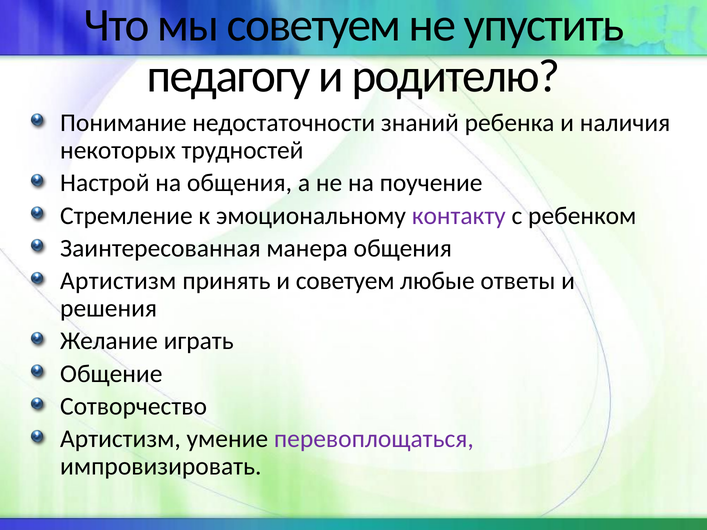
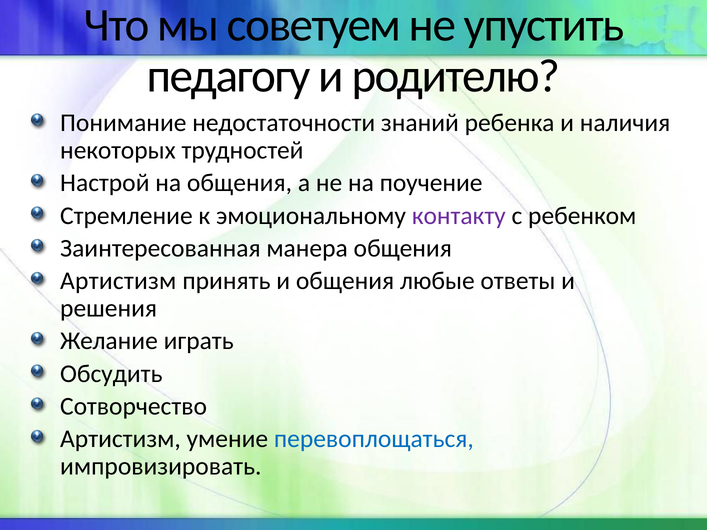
и советуем: советуем -> общения
Общение: Общение -> Обсудить
перевоплощаться colour: purple -> blue
